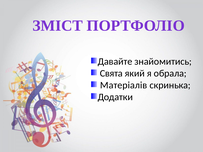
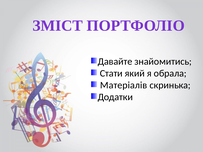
Свята: Свята -> Стати
